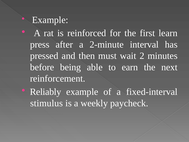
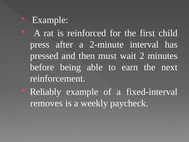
learn: learn -> child
stimulus: stimulus -> removes
